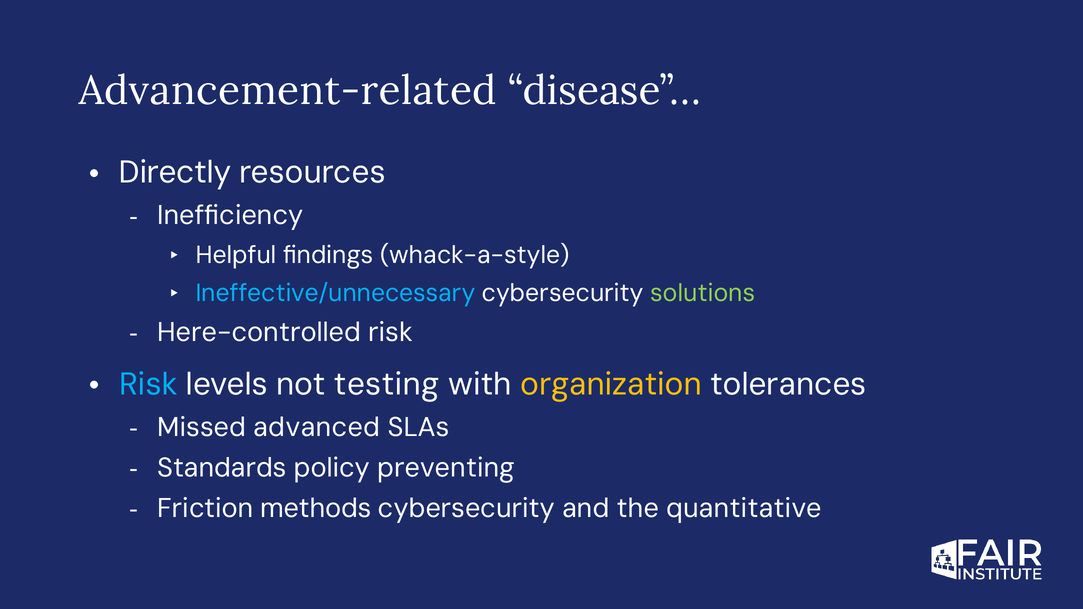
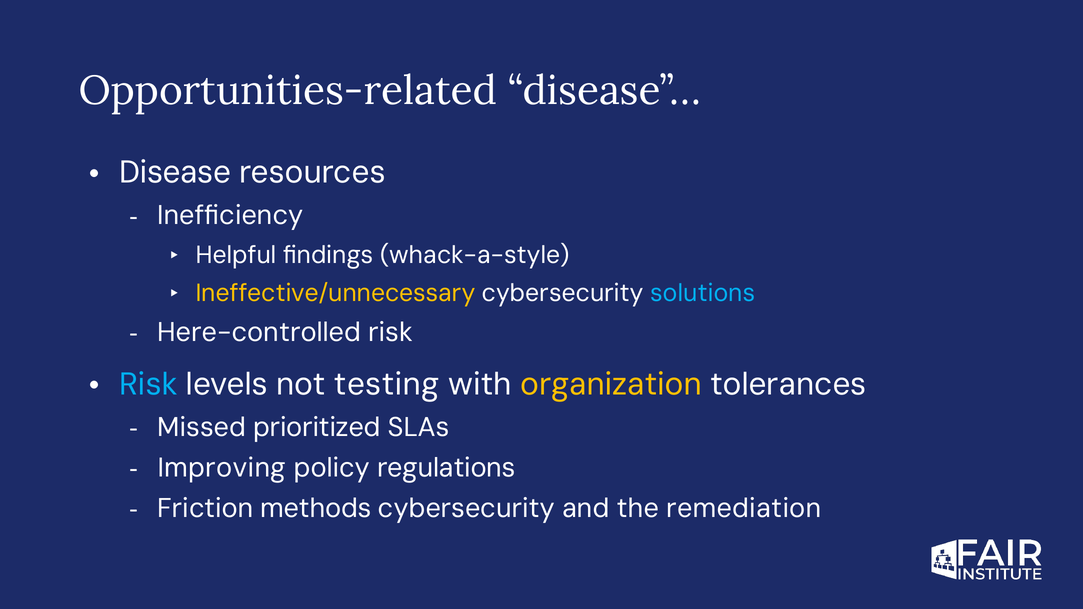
Advancement-related: Advancement-related -> Opportunities-related
Directly: Directly -> Disease
Ineffective/unnecessary colour: light blue -> yellow
solutions colour: light green -> light blue
advanced: advanced -> prioritized
Standards: Standards -> Improving
preventing: preventing -> regulations
quantitative: quantitative -> remediation
